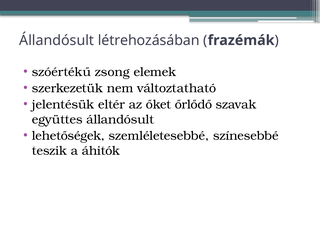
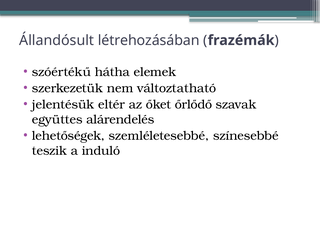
zsong: zsong -> hátha
együttes állandósult: állandósult -> alárendelés
áhitók: áhitók -> induló
